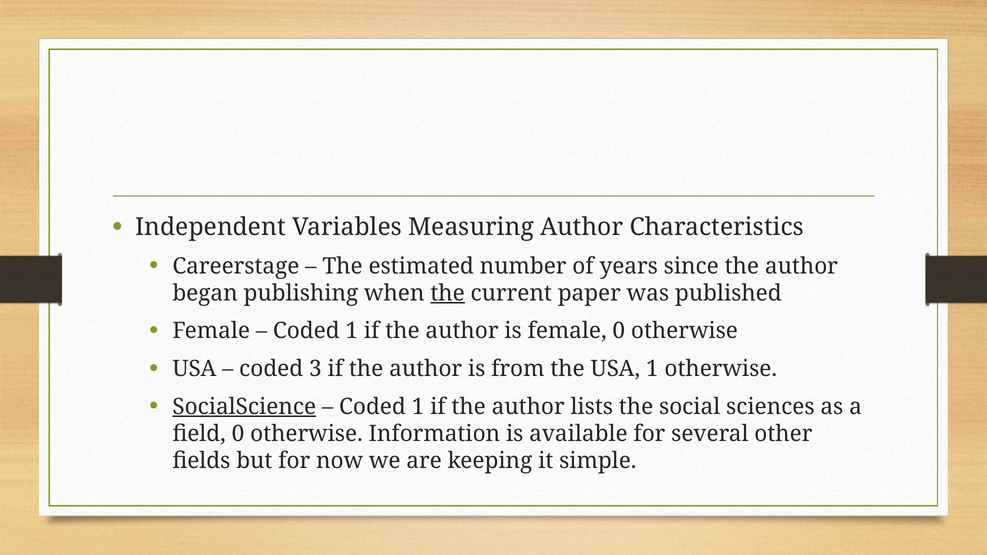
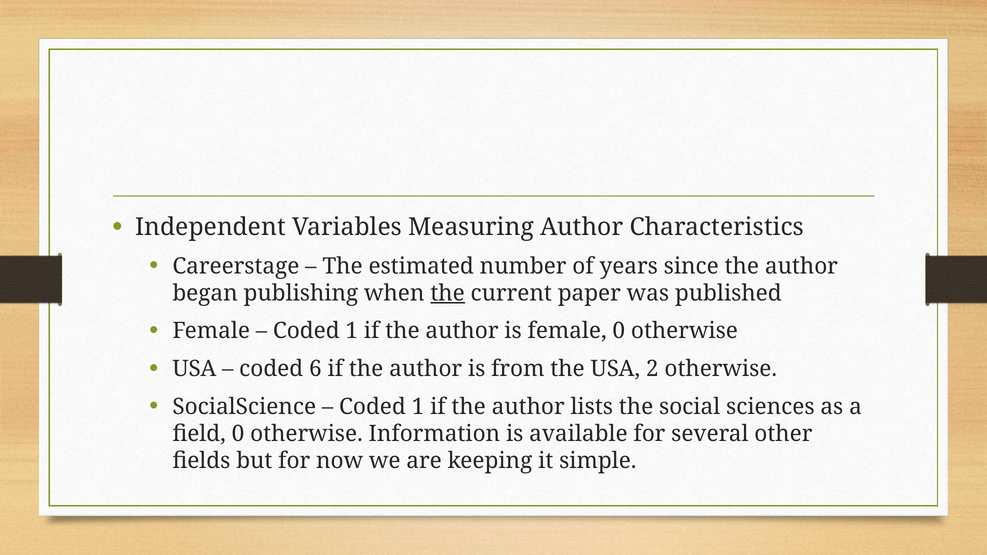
3: 3 -> 6
USA 1: 1 -> 2
SocialScience underline: present -> none
